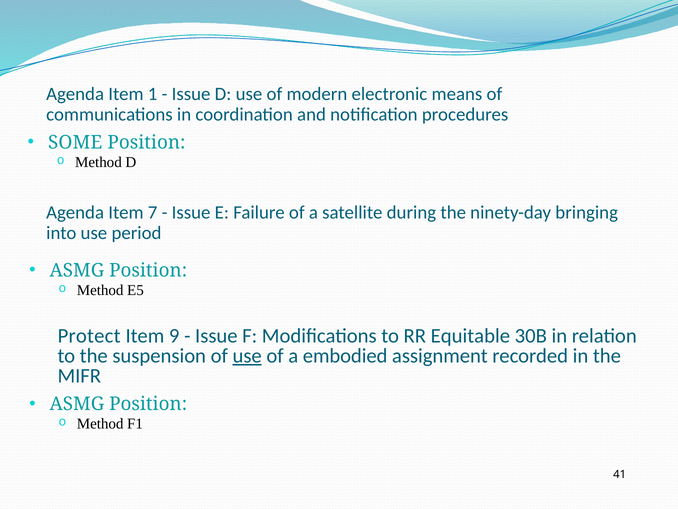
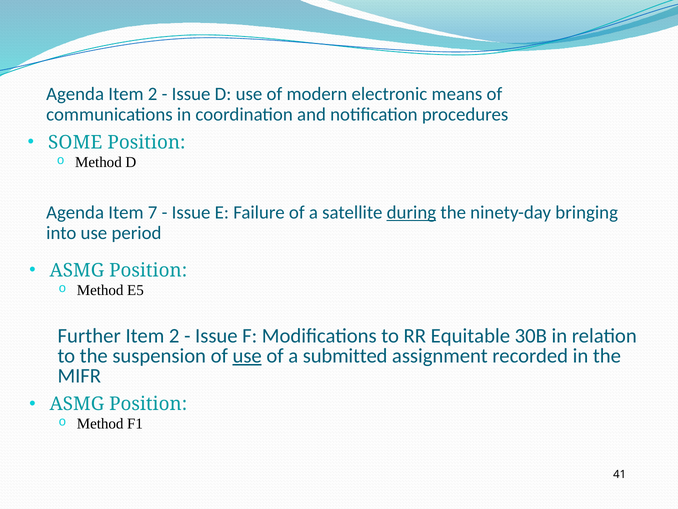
Agenda Item 1: 1 -> 2
during underline: none -> present
Protect: Protect -> Further
9 at (174, 336): 9 -> 2
embodied: embodied -> submitted
